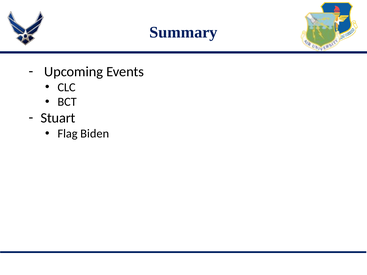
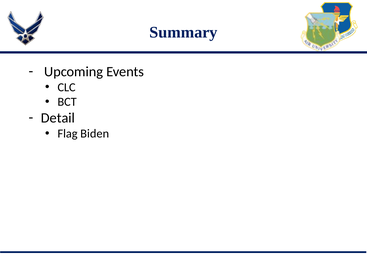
Stuart: Stuart -> Detail
